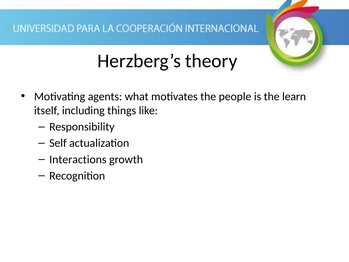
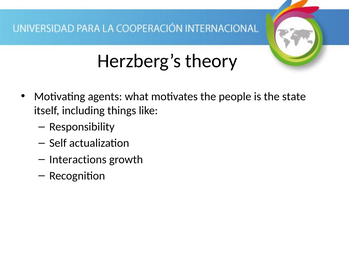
learn: learn -> state
